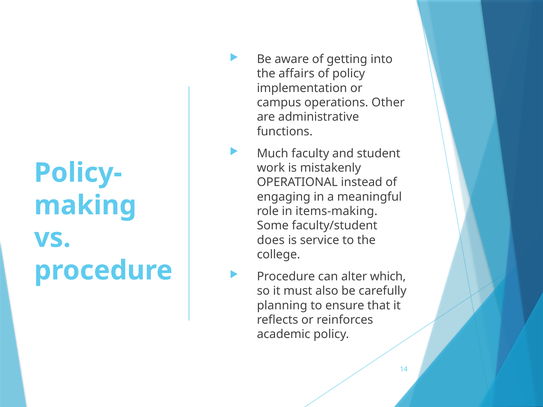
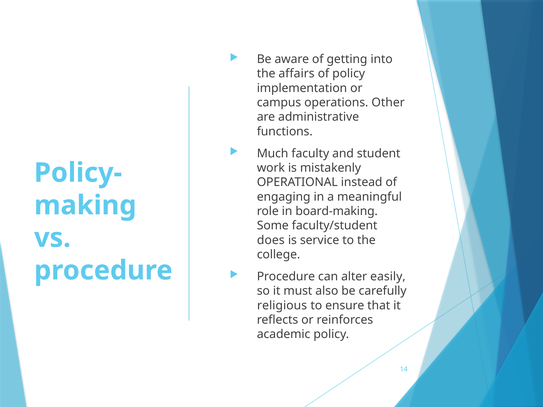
items-making: items-making -> board-making
which: which -> easily
planning: planning -> religious
